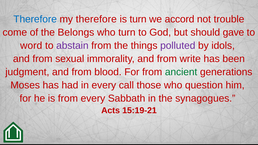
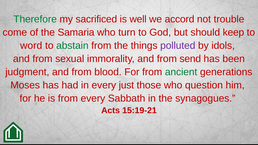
Therefore at (35, 19) colour: blue -> green
my therefore: therefore -> sacrificed
is turn: turn -> well
Belongs: Belongs -> Samaria
gave: gave -> keep
abstain colour: purple -> green
write: write -> send
call: call -> just
